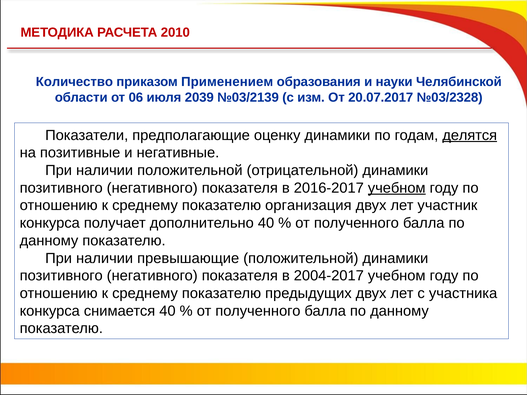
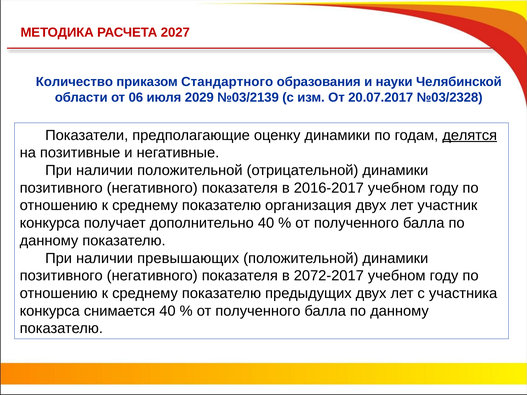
2010: 2010 -> 2027
Применением: Применением -> Стандартного
2039: 2039 -> 2029
учебном at (397, 188) underline: present -> none
превышающие: превышающие -> превышающих
2004-2017: 2004-2017 -> 2072-2017
